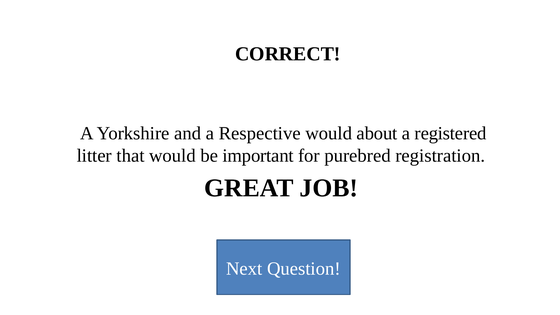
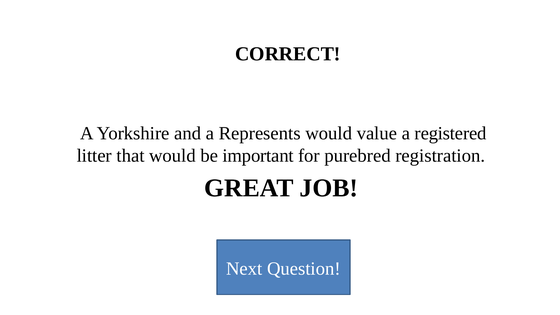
Respective: Respective -> Represents
about: about -> value
